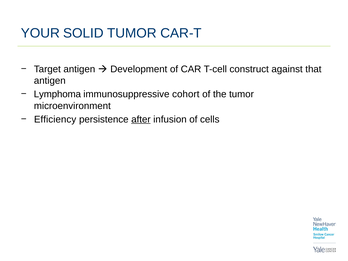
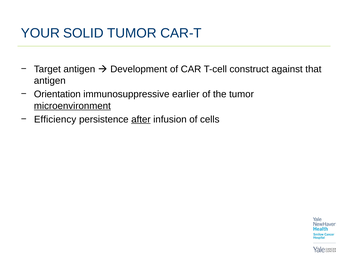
Lymphoma: Lymphoma -> Orientation
cohort: cohort -> earlier
microenvironment underline: none -> present
